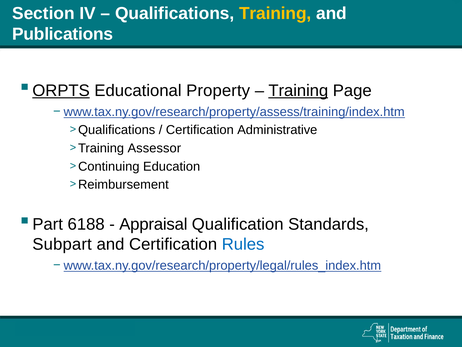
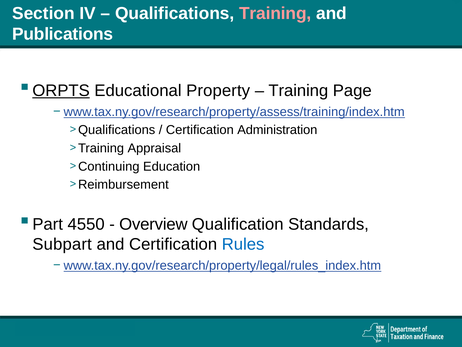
Training at (275, 13) colour: yellow -> pink
Training at (298, 91) underline: present -> none
Administrative: Administrative -> Administration
Assessor: Assessor -> Appraisal
6188: 6188 -> 4550
Appraisal: Appraisal -> Overview
